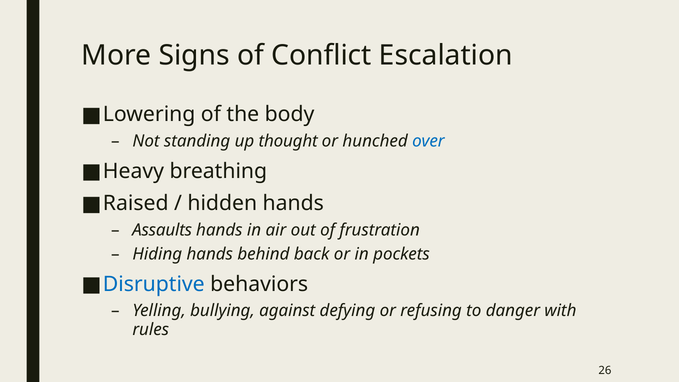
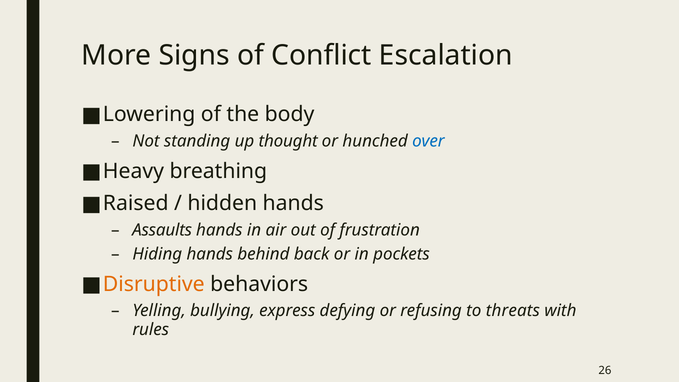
Disruptive colour: blue -> orange
against: against -> express
danger: danger -> threats
